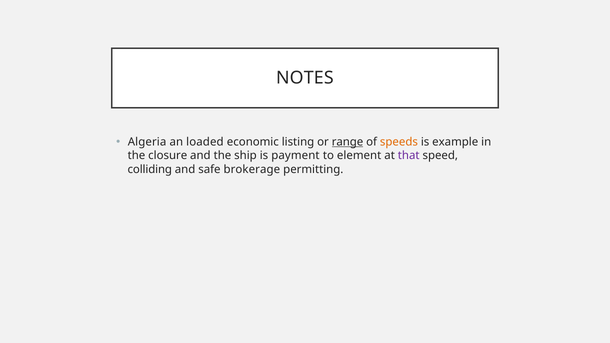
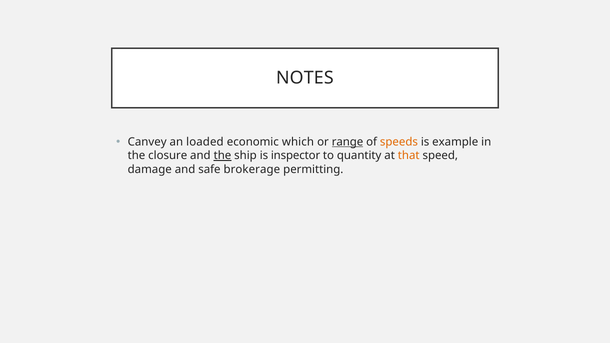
Algeria: Algeria -> Canvey
listing: listing -> which
the at (222, 156) underline: none -> present
payment: payment -> inspector
element: element -> quantity
that colour: purple -> orange
colliding: colliding -> damage
